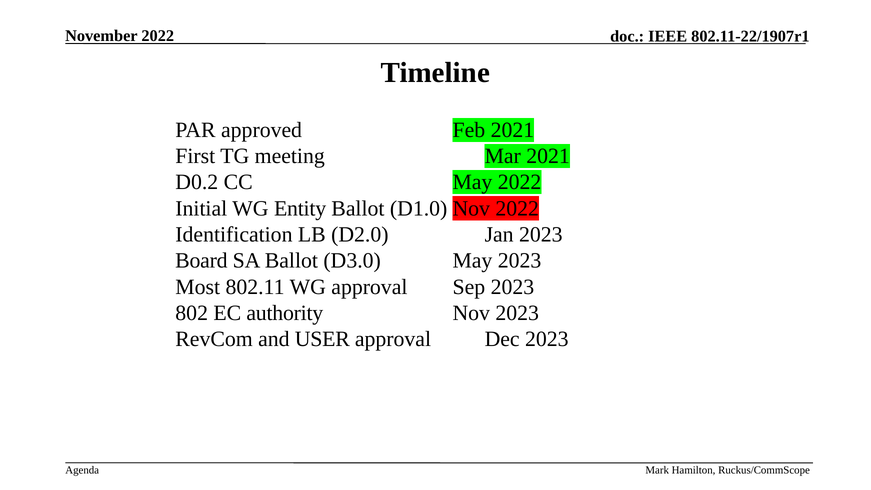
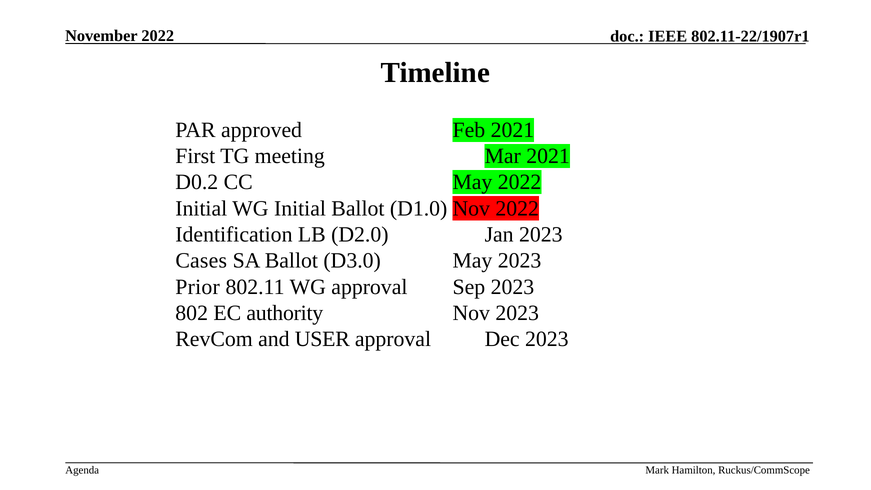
WG Entity: Entity -> Initial
Board: Board -> Cases
Most: Most -> Prior
